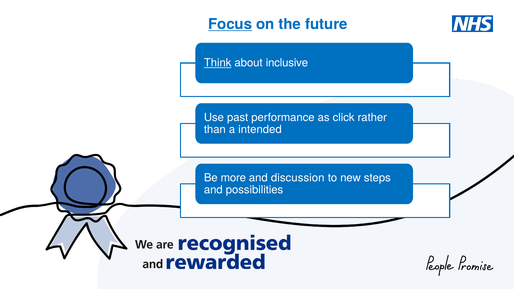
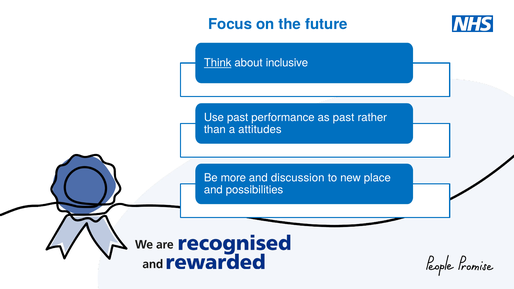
Focus underline: present -> none
as click: click -> past
intended: intended -> attitudes
steps: steps -> place
